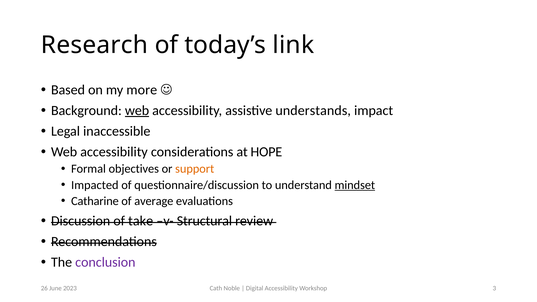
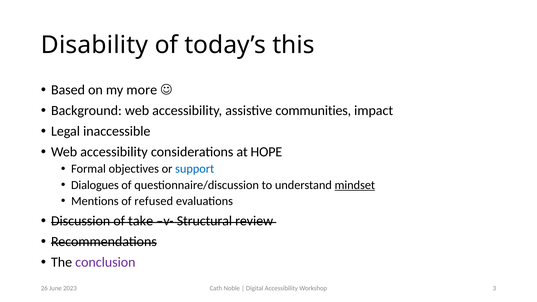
Research: Research -> Disability
link: link -> this
web at (137, 111) underline: present -> none
understands: understands -> communities
support colour: orange -> blue
Impacted: Impacted -> Dialogues
Catharine: Catharine -> Mentions
average: average -> refused
